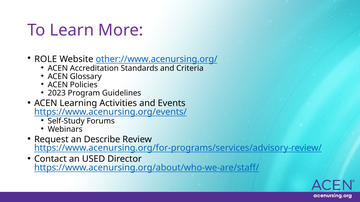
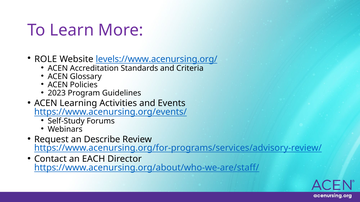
other://www.acenursing.org/: other://www.acenursing.org/ -> levels://www.acenursing.org/
USED: USED -> EACH
